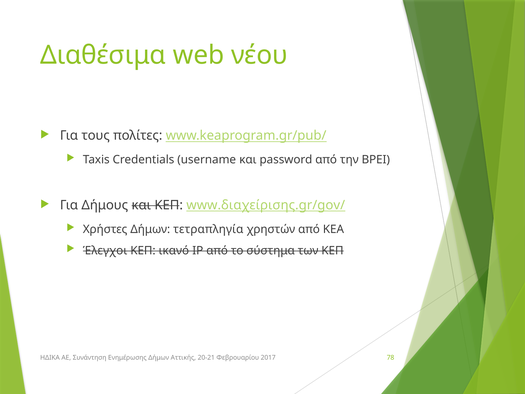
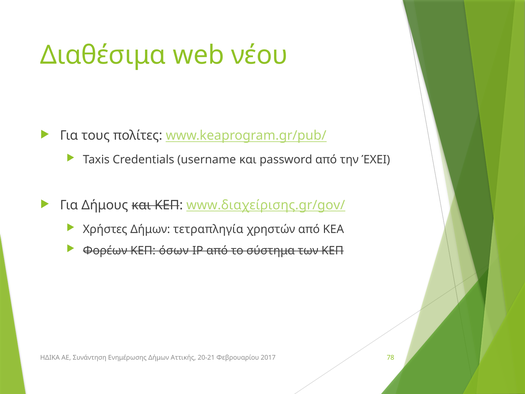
ΒΡΕΙ: ΒΡΕΙ -> ΈΧΕΙ
Έλεγχοι: Έλεγχοι -> Φορέων
ικανό: ικανό -> όσων
